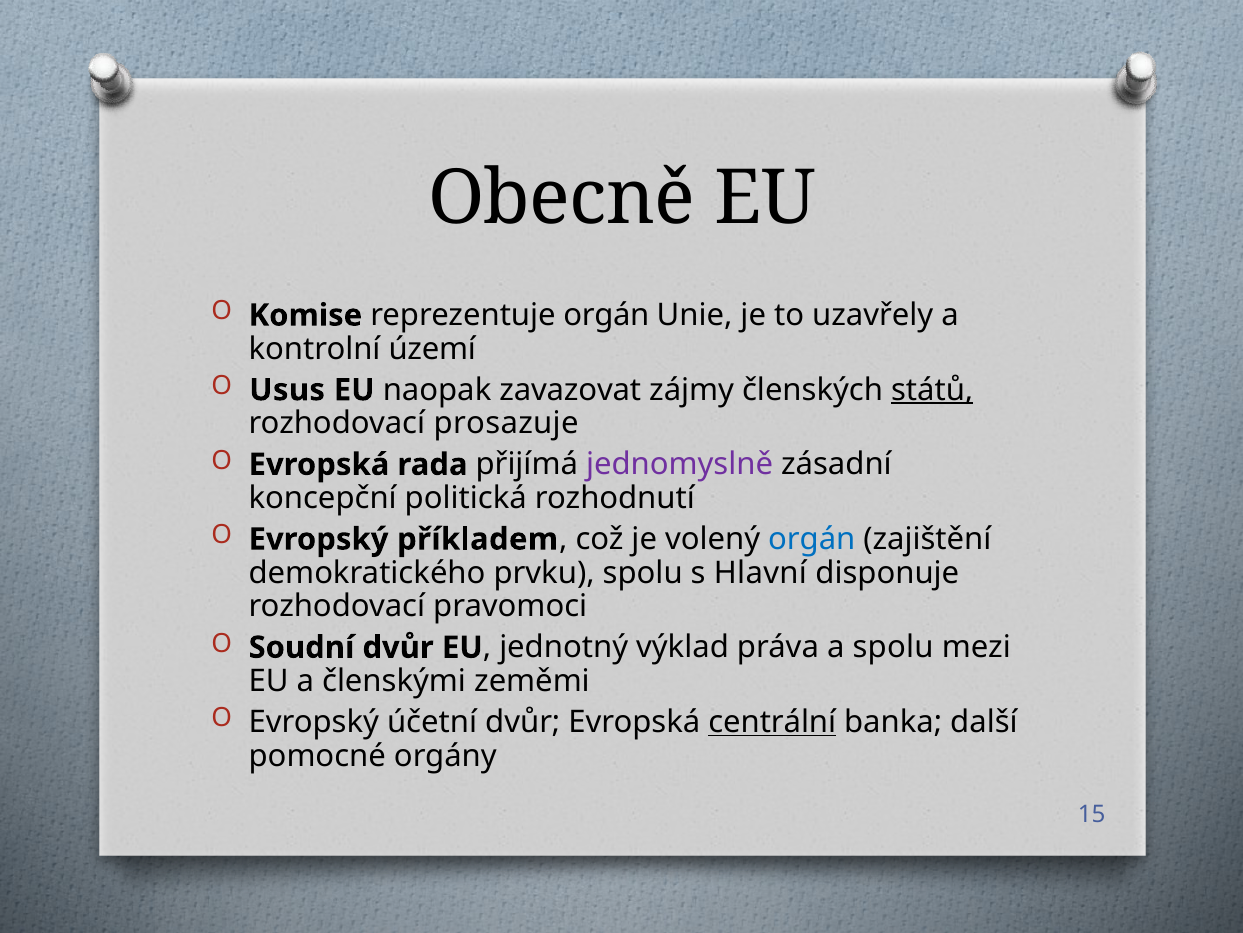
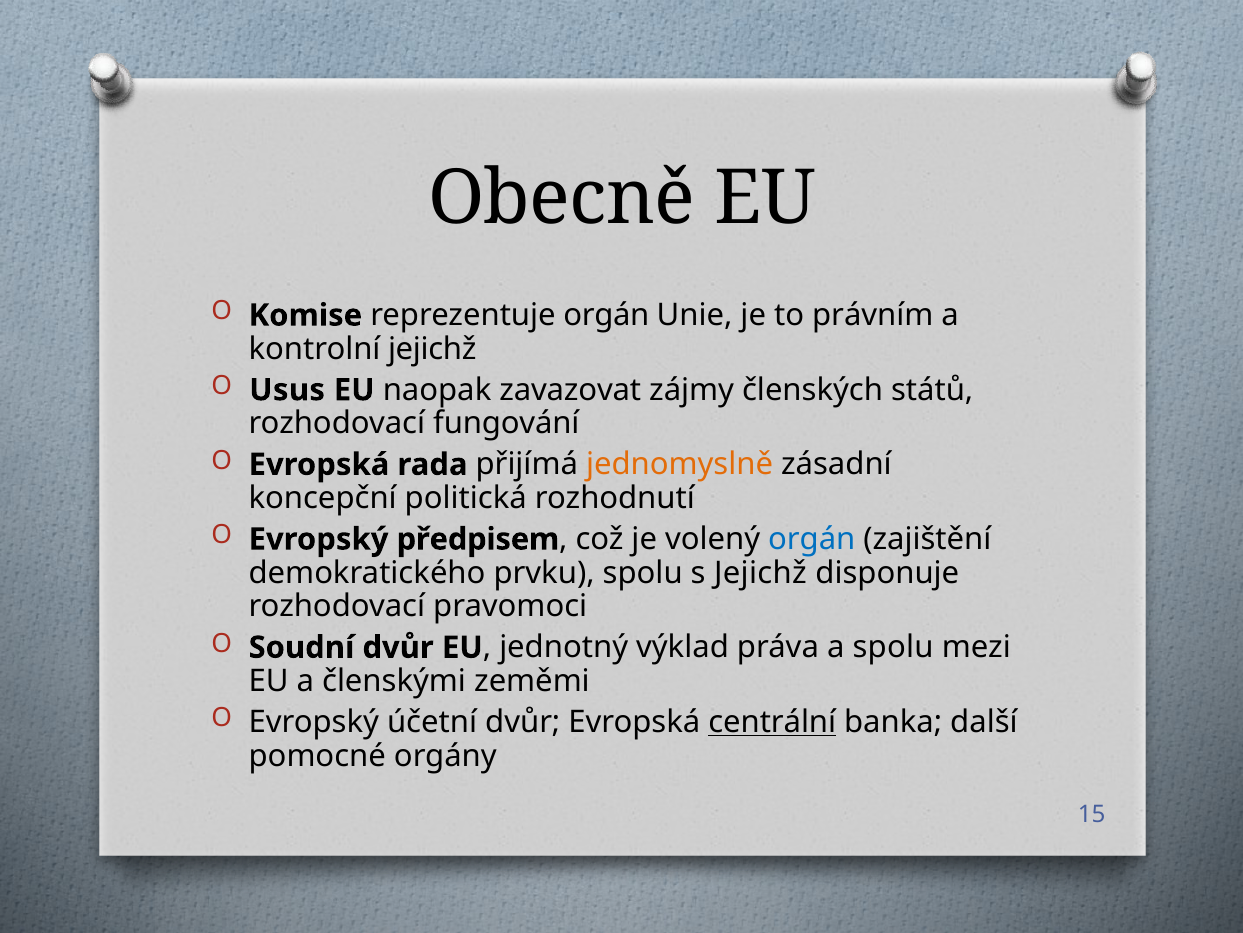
uzavřely: uzavřely -> právním
kontrolní území: území -> jejichž
států underline: present -> none
prosazuje: prosazuje -> fungování
jednomyslně colour: purple -> orange
příkladem: příkladem -> předpisem
s Hlavní: Hlavní -> Jejichž
